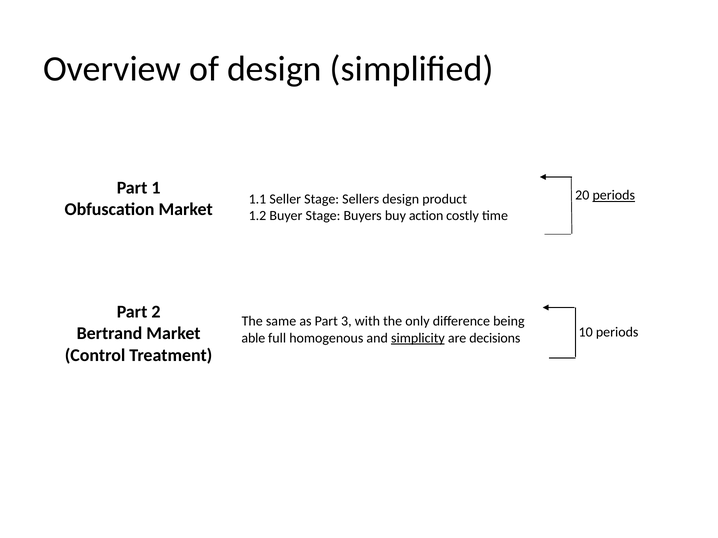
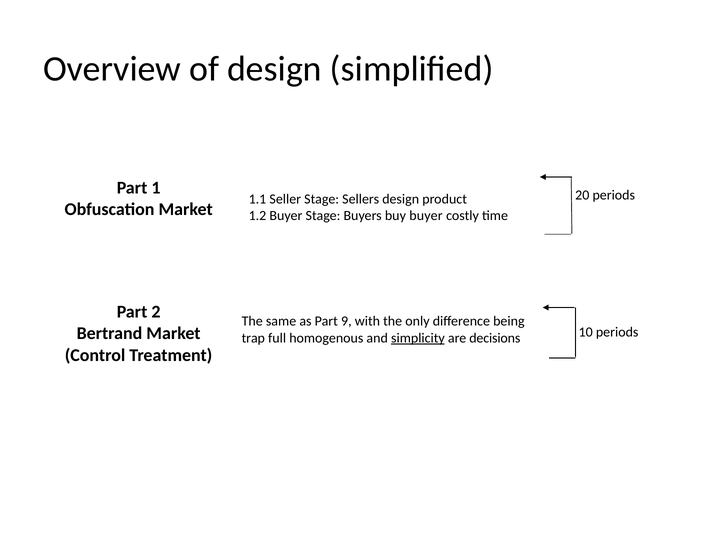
periods at (614, 196) underline: present -> none
buy action: action -> buyer
3: 3 -> 9
able: able -> trap
